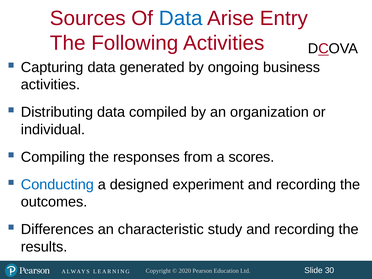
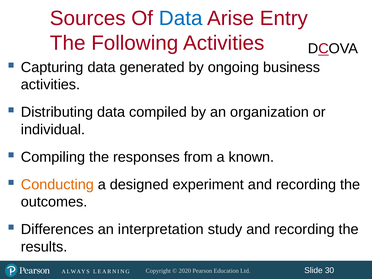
scores: scores -> known
Conducting colour: blue -> orange
characteristic: characteristic -> interpretation
